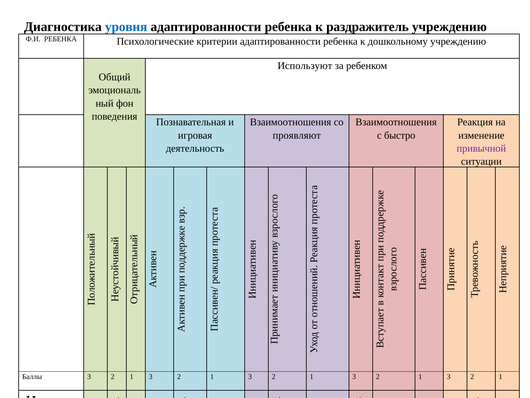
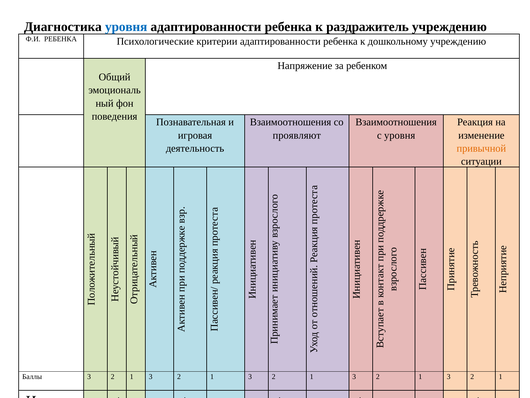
Используют: Используют -> Напряжение
с быстро: быстро -> уровня
привычной colour: purple -> orange
